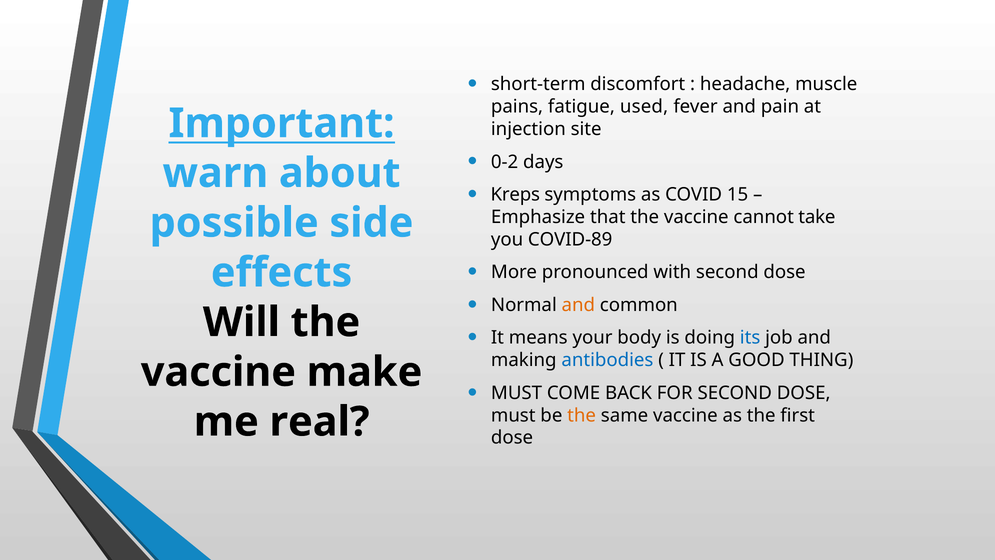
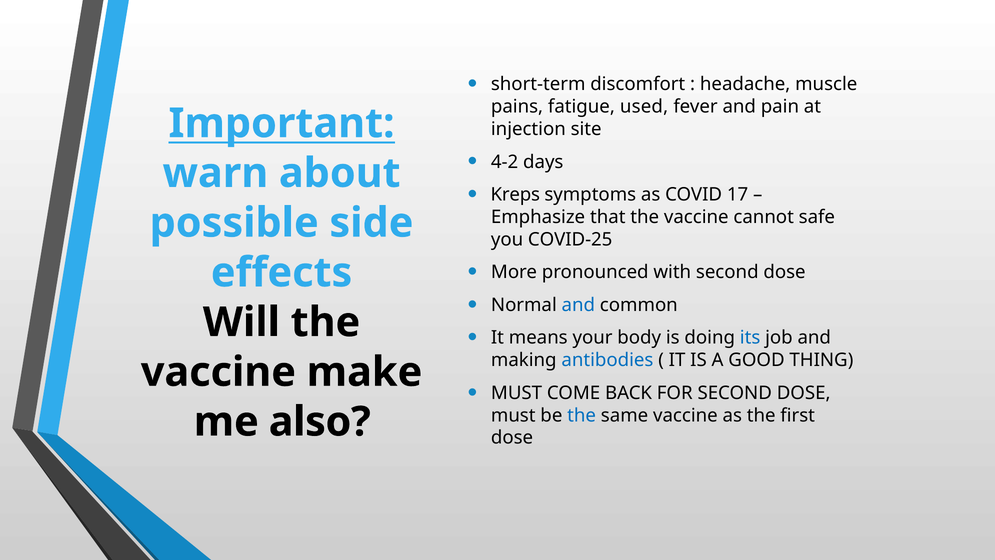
0-2: 0-2 -> 4-2
15: 15 -> 17
take: take -> safe
COVID-89: COVID-89 -> COVID-25
and at (578, 305) colour: orange -> blue
the at (582, 415) colour: orange -> blue
real: real -> also
